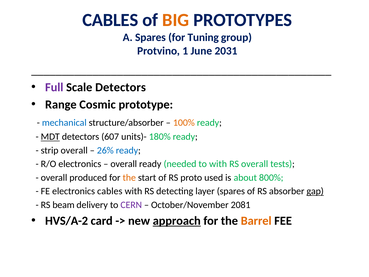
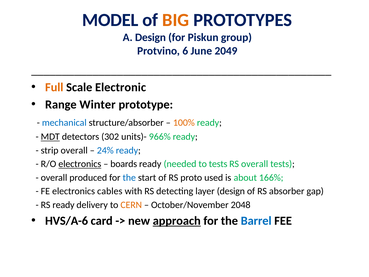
CABLES at (110, 20): CABLES -> MODEL
A Spares: Spares -> Design
Tuning: Tuning -> Piskun
1: 1 -> 6
2031: 2031 -> 2049
Full colour: purple -> orange
Scale Detectors: Detectors -> Electronic
Cosmic: Cosmic -> Winter
607: 607 -> 302
180%: 180% -> 966%
26%: 26% -> 24%
electronics at (80, 164) underline: none -> present
overall at (124, 164): overall -> boards
to with: with -> tests
the at (129, 177) colour: orange -> blue
800%: 800% -> 166%
layer spares: spares -> design
gap underline: present -> none
RS beam: beam -> ready
CERN colour: purple -> orange
2081: 2081 -> 2048
HVS/A-2: HVS/A-2 -> HVS/A-6
Barrel colour: orange -> blue
